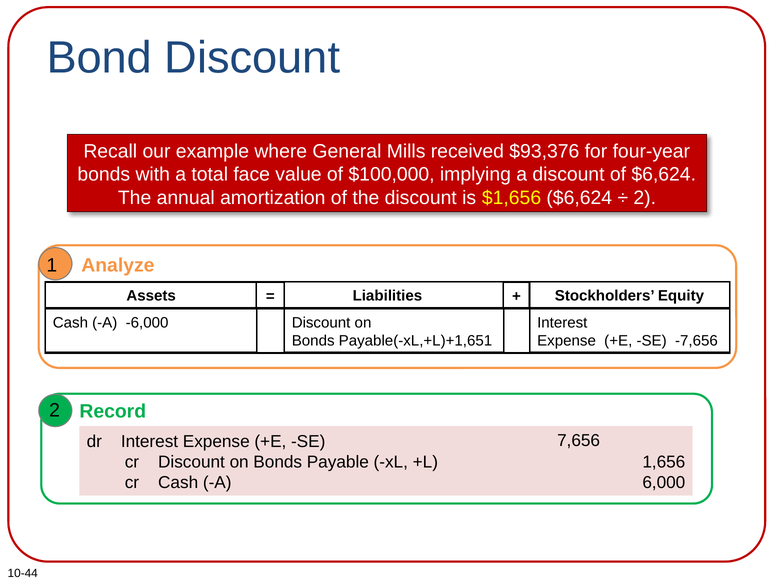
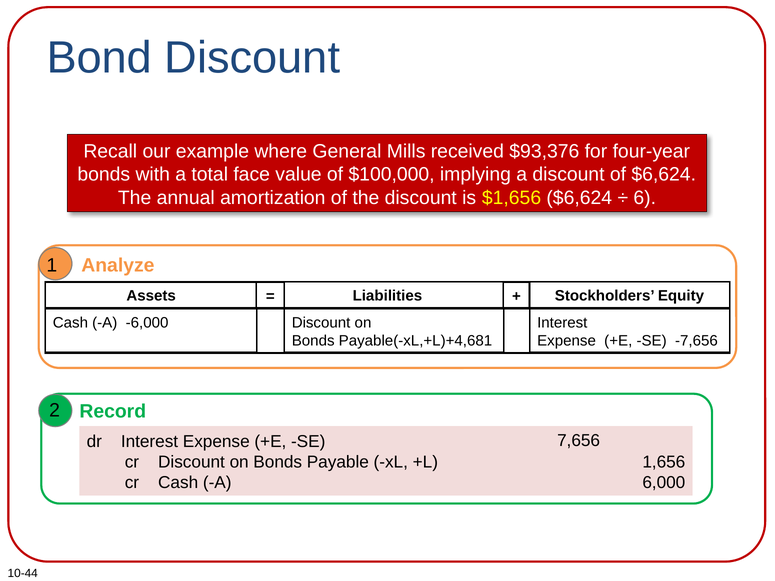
2 at (645, 198): 2 -> 6
Payable(-xL,+L)+1,651: Payable(-xL,+L)+1,651 -> Payable(-xL,+L)+4,681
